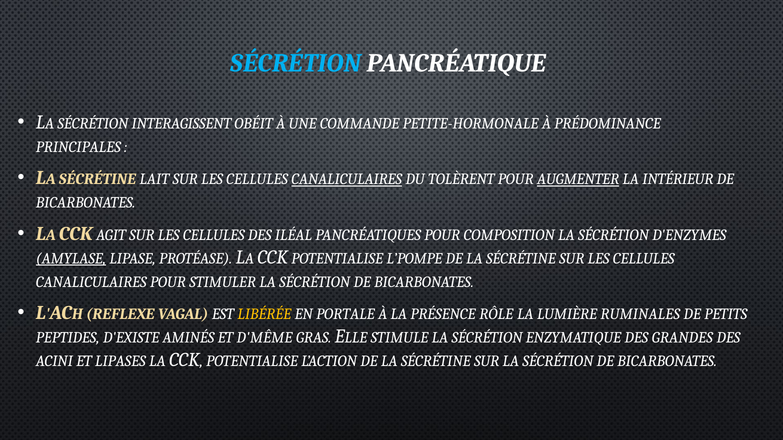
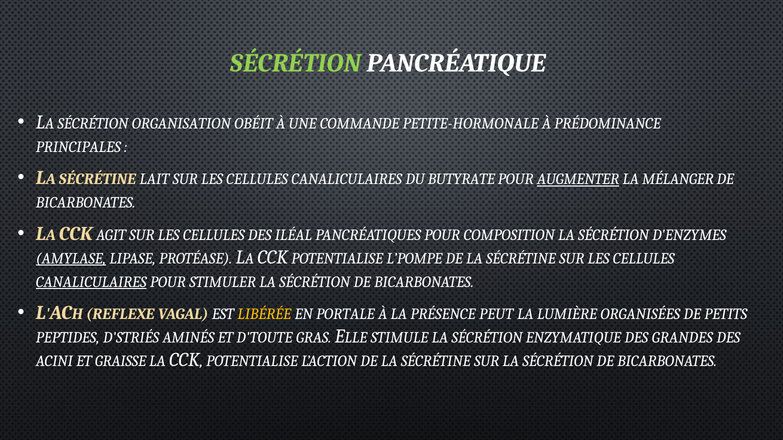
SÉCRÉTION at (296, 63) colour: light blue -> light green
INTERAGISSENT: INTERAGISSENT -> ORGANISATION
CANALICULAIRES at (347, 179) underline: present -> none
TOLÈRENT: TOLÈRENT -> BUTYRATE
INTÉRIEUR: INTÉRIEUR -> MÉLANGER
CANALICULAIRES at (91, 282) underline: none -> present
RÔLE: RÔLE -> PEUT
RUMINALES: RUMINALES -> ORGANISÉES
D'EXISTE: D'EXISTE -> D'STRIÉS
D'MÊME: D'MÊME -> D'TOUTE
LIPASES: LIPASES -> GRAISSE
